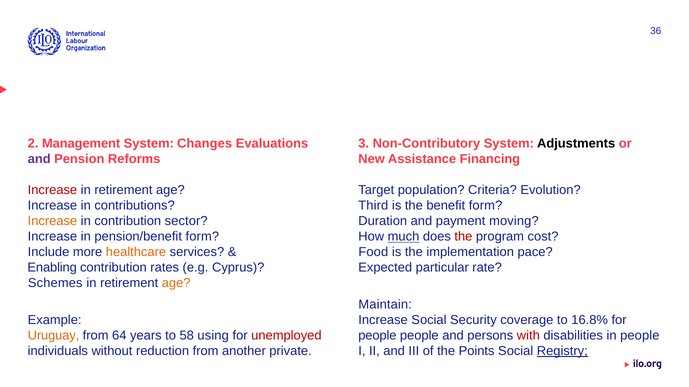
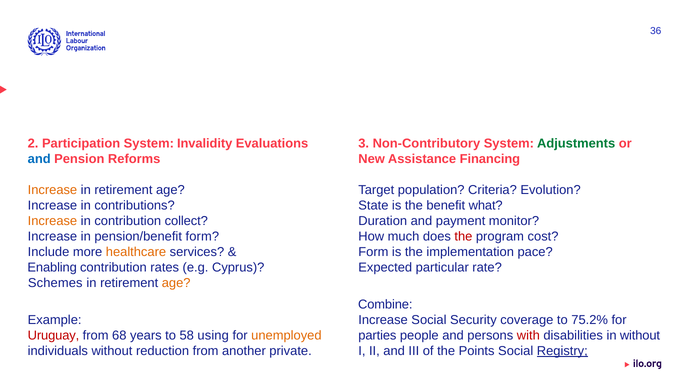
Management: Management -> Participation
Changes: Changes -> Invalidity
Adjustments colour: black -> green
and at (39, 159) colour: purple -> blue
Increase at (52, 190) colour: red -> orange
Third: Third -> State
benefit form: form -> what
sector: sector -> collect
moving: moving -> monitor
much underline: present -> none
Food at (373, 252): Food -> Form
Maintain: Maintain -> Combine
16.8%: 16.8% -> 75.2%
Uruguay colour: orange -> red
64: 64 -> 68
unemployed colour: red -> orange
people at (377, 336): people -> parties
in people: people -> without
